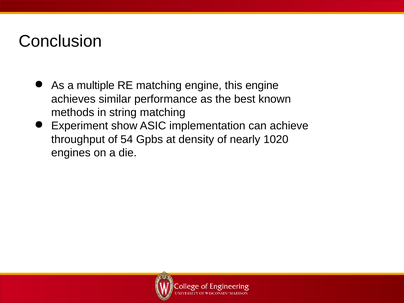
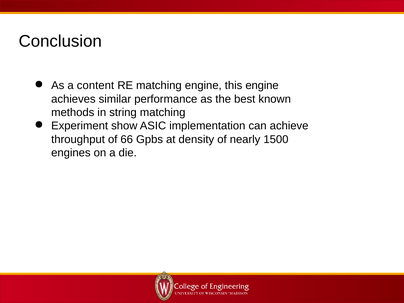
multiple: multiple -> content
54: 54 -> 66
1020: 1020 -> 1500
